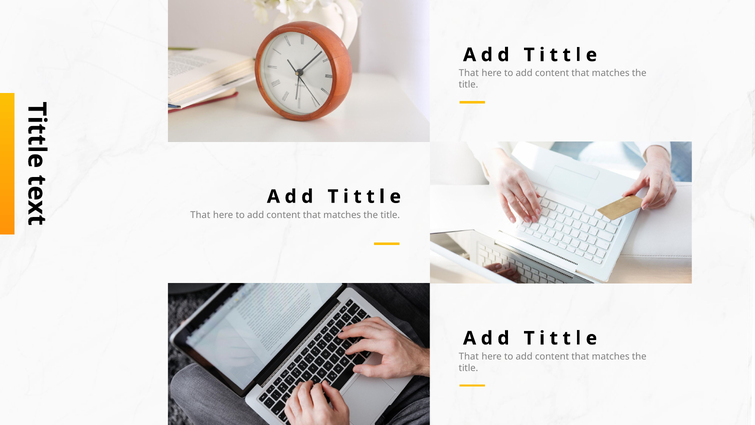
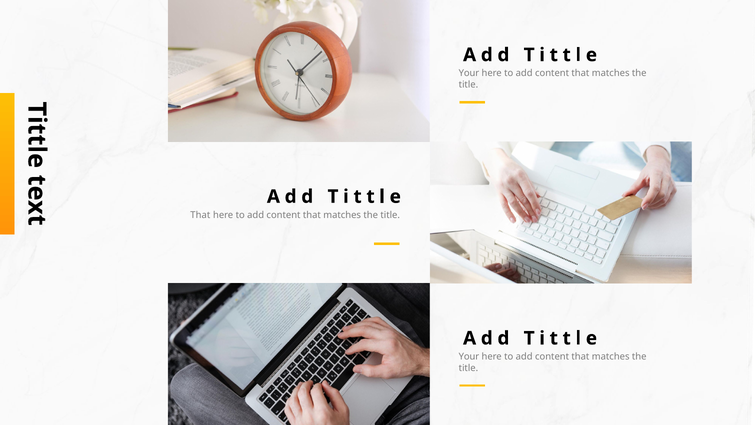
That at (469, 73): That -> Your
That at (469, 356): That -> Your
